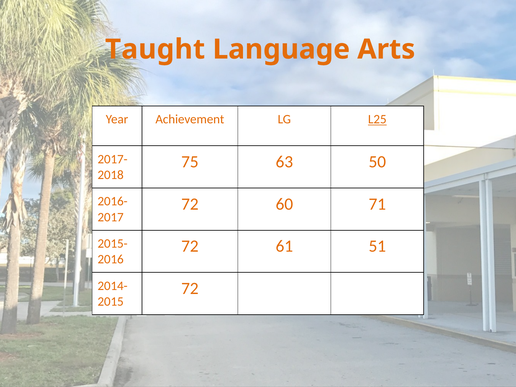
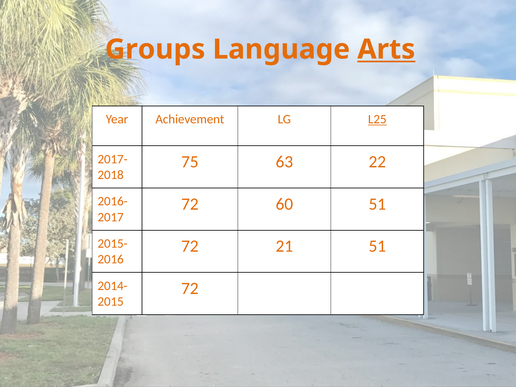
Taught: Taught -> Groups
Arts underline: none -> present
50: 50 -> 22
60 71: 71 -> 51
61: 61 -> 21
